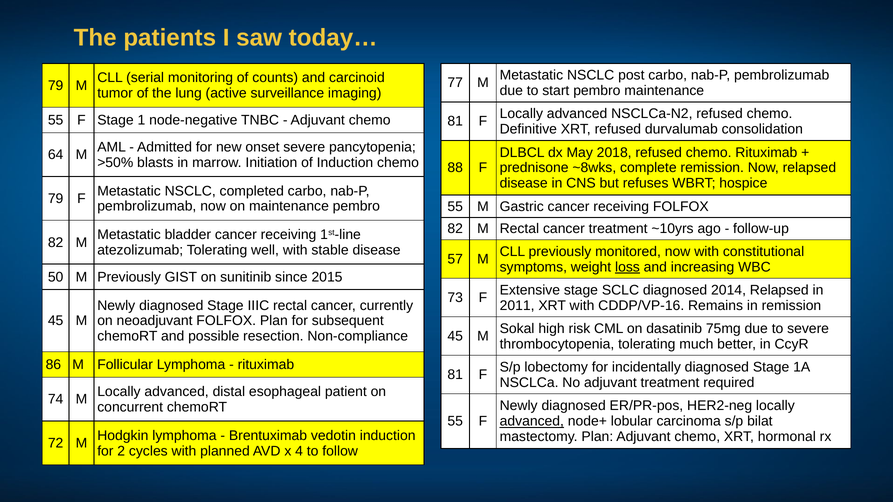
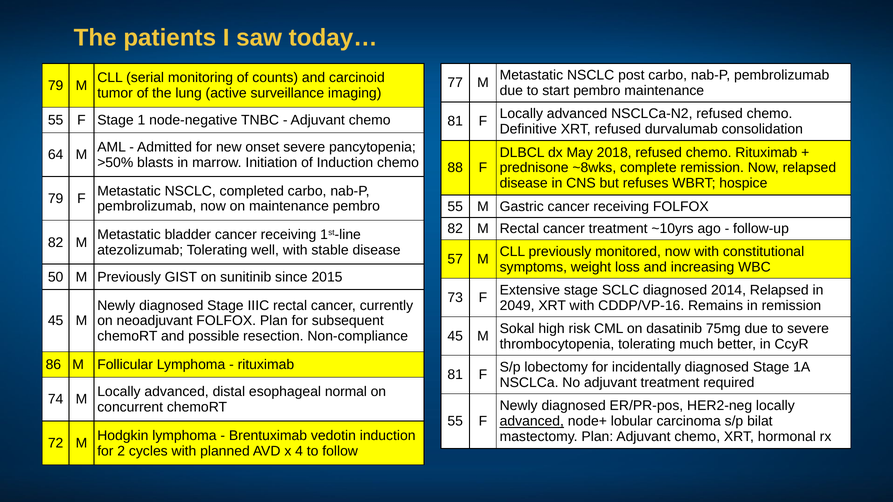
loss underline: present -> none
2011: 2011 -> 2049
patient: patient -> normal
